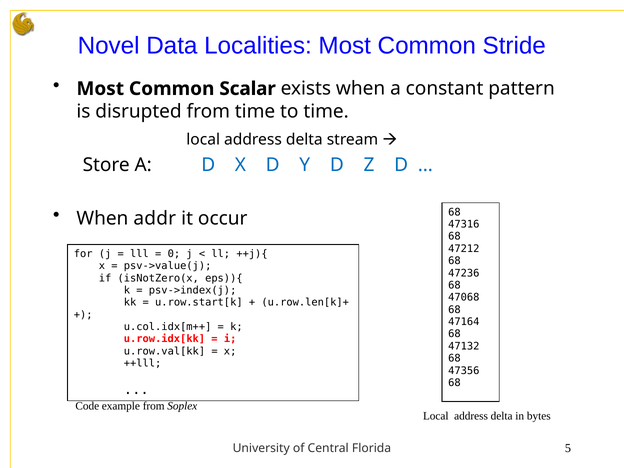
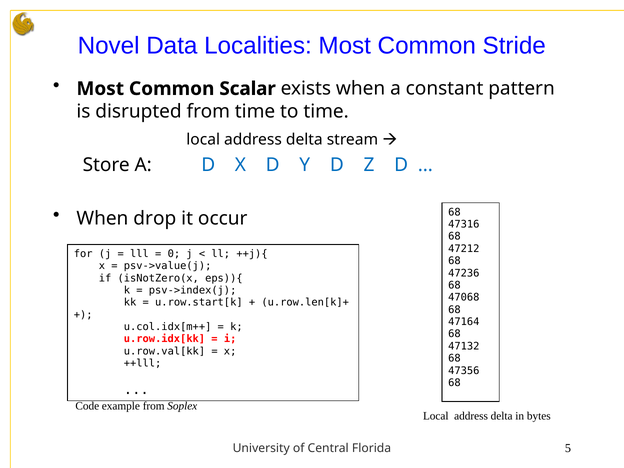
addr: addr -> drop
